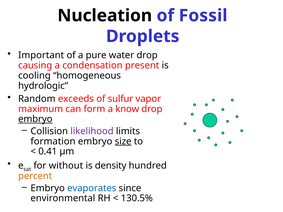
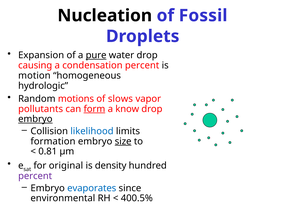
Important: Important -> Expansion
pure underline: none -> present
condensation present: present -> percent
cooling: cooling -> motion
exceeds: exceeds -> motions
sulfur: sulfur -> slows
maximum: maximum -> pollutants
form underline: none -> present
likelihood colour: purple -> blue
0.41: 0.41 -> 0.81
without: without -> original
percent at (35, 176) colour: orange -> purple
130.5%: 130.5% -> 400.5%
